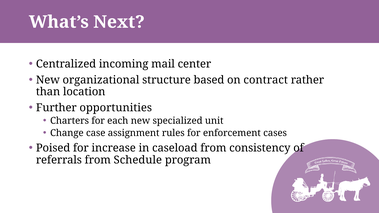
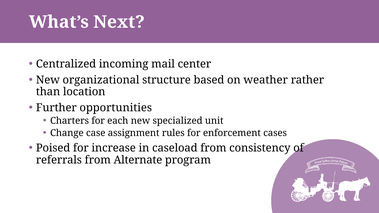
contract: contract -> weather
Schedule: Schedule -> Alternate
